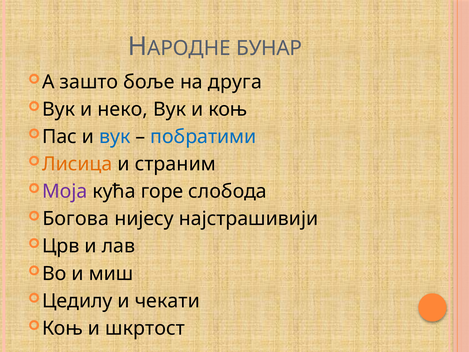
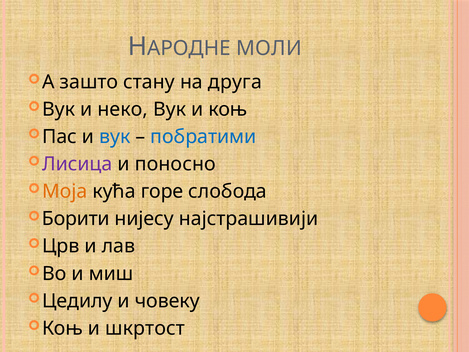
БУНАР: БУНАР -> МОЛИ
боље: боље -> стану
Лисица colour: orange -> purple
страним: страним -> поносно
Моја colour: purple -> orange
Богова: Богова -> Борити
чекати: чекати -> човеку
